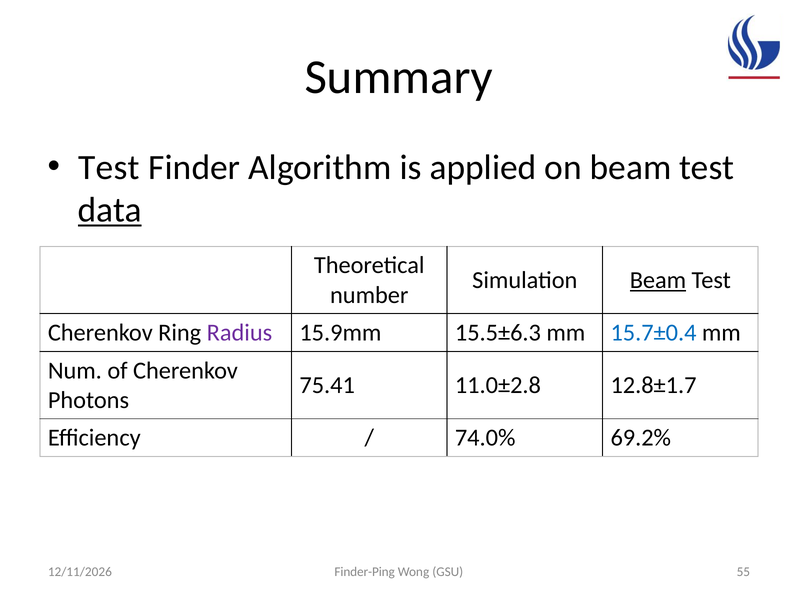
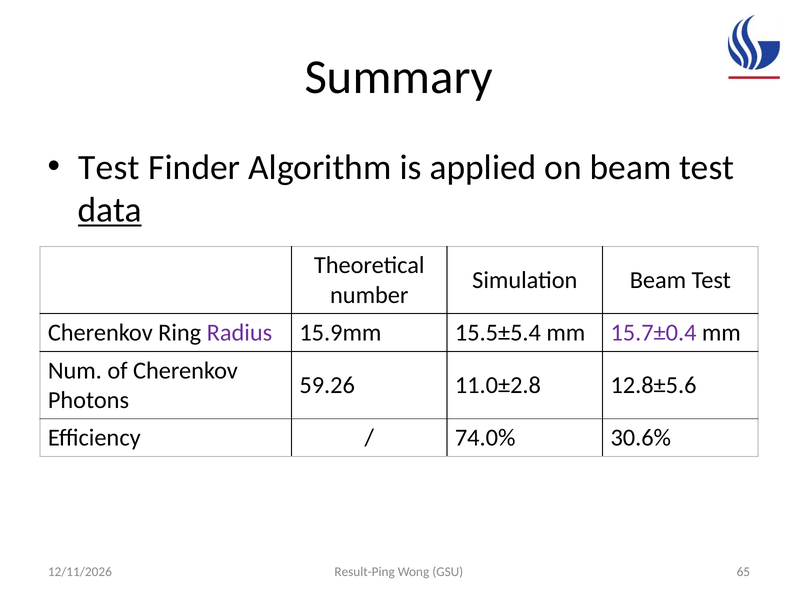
Beam at (658, 280) underline: present -> none
15.5±6.3: 15.5±6.3 -> 15.5±5.4
15.7±0.4 colour: blue -> purple
75.41: 75.41 -> 59.26
12.8±1.7: 12.8±1.7 -> 12.8±5.6
69.2%: 69.2% -> 30.6%
Finder-Ping: Finder-Ping -> Result-Ping
55: 55 -> 65
